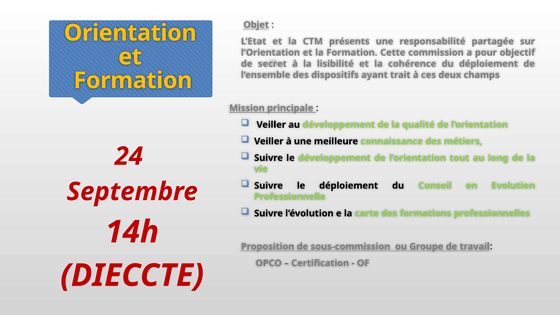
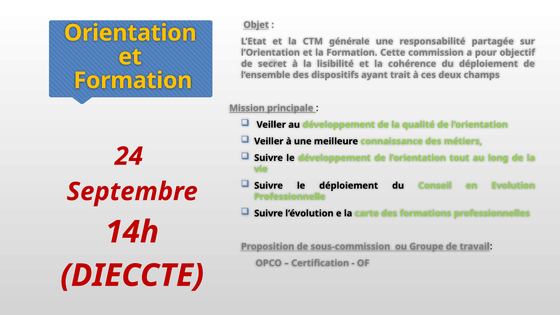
présents: présents -> générale
